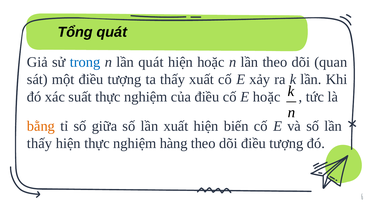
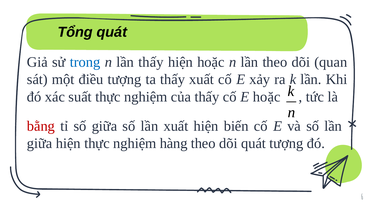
lần quát: quát -> thấy
của điều: điều -> thấy
bằng colour: orange -> red
thấy at (40, 143): thấy -> giữa
dõi điều: điều -> quát
